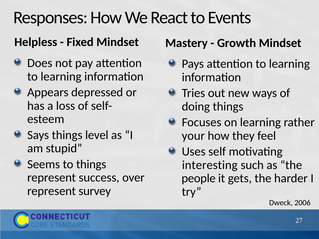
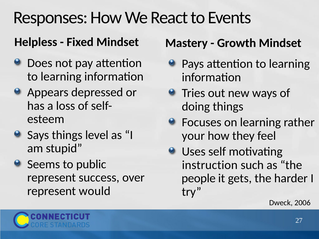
to things: things -> public
interesting: interesting -> instruction
survey: survey -> would
